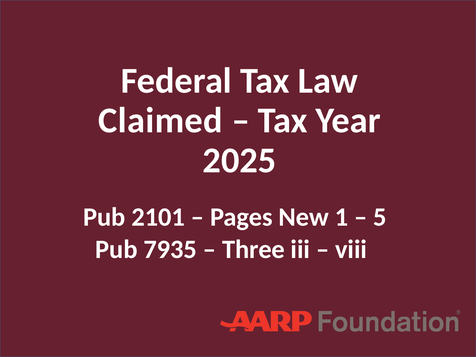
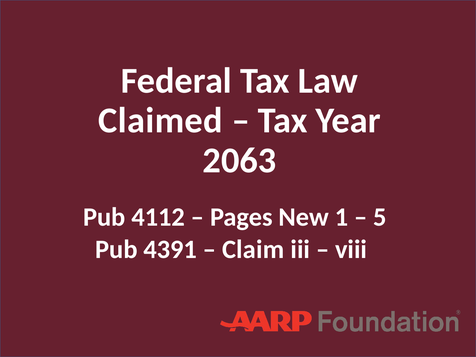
2025: 2025 -> 2063
2101: 2101 -> 4112
7935: 7935 -> 4391
Three: Three -> Claim
